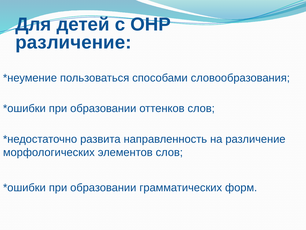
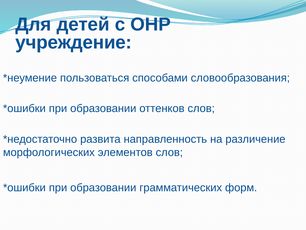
различение at (73, 42): различение -> учреждение
